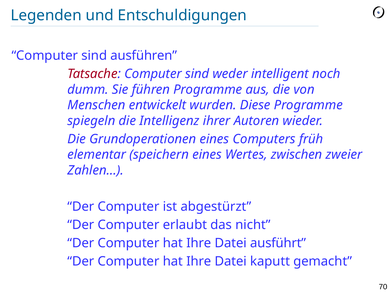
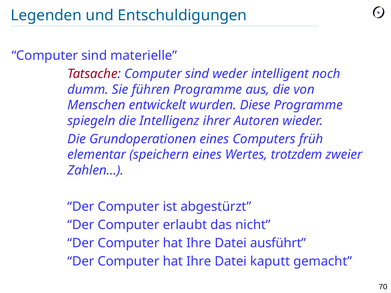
ausführen: ausführen -> materielle
zwischen: zwischen -> trotzdem
